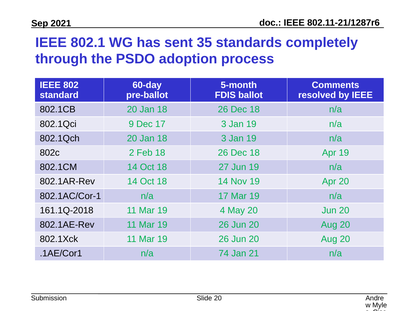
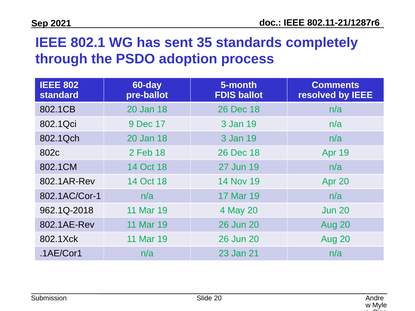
161.1Q-2018: 161.1Q-2018 -> 962.1Q-2018
74: 74 -> 23
